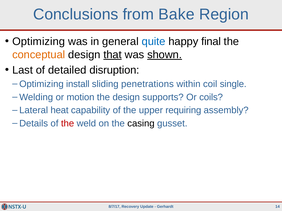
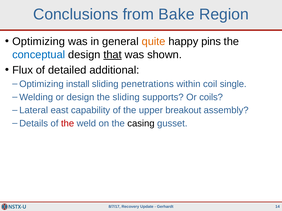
quite colour: blue -> orange
final: final -> pins
conceptual colour: orange -> blue
shown underline: present -> none
Last: Last -> Flux
disruption: disruption -> additional
or motion: motion -> design
the design: design -> sliding
heat: heat -> east
requiring: requiring -> breakout
